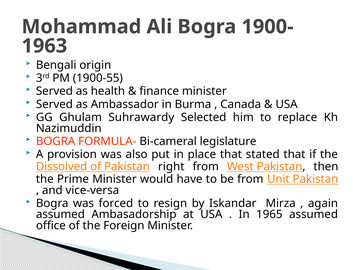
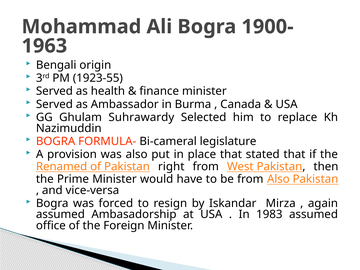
1900-55: 1900-55 -> 1923-55
Dissolved: Dissolved -> Renamed
from Unit: Unit -> Also
1965: 1965 -> 1983
